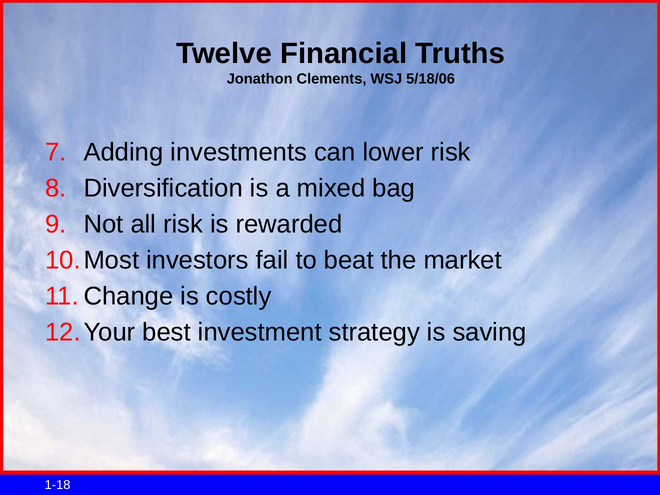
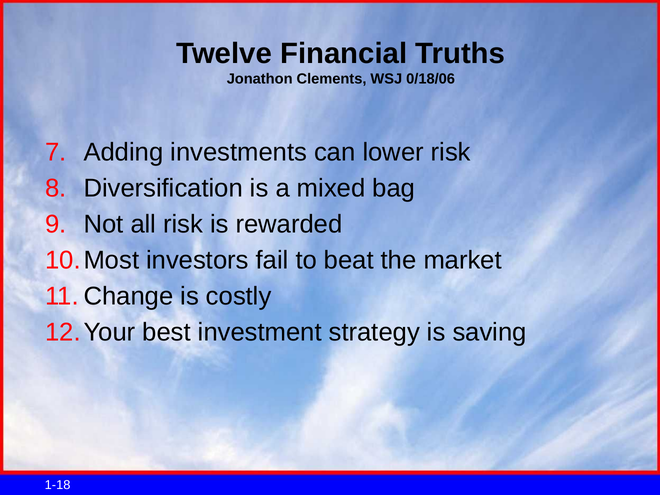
5/18/06: 5/18/06 -> 0/18/06
